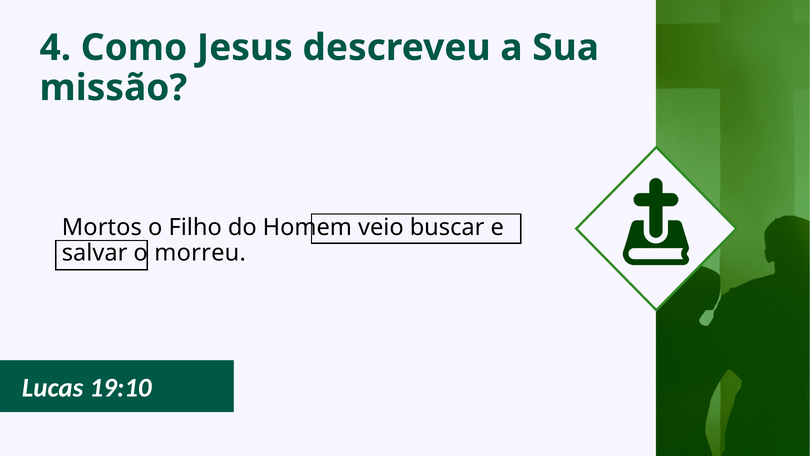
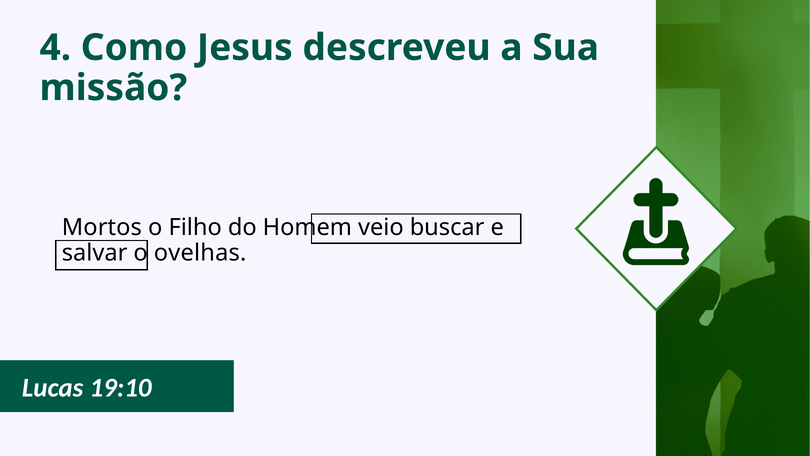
morreu: morreu -> ovelhas
